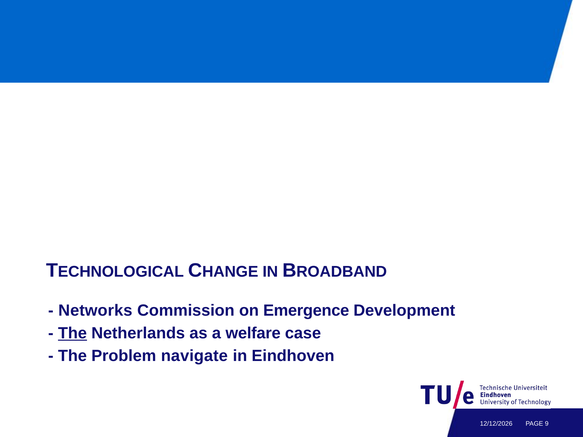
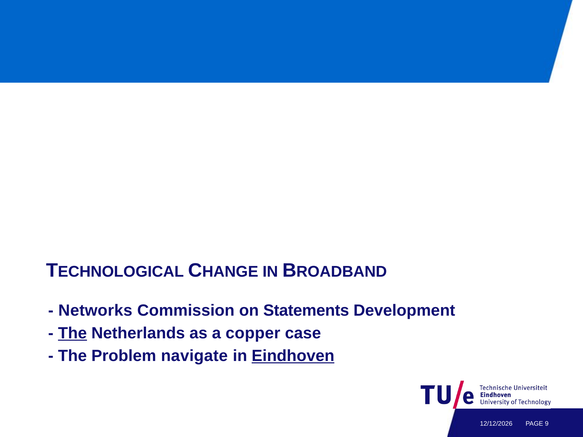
Emergence: Emergence -> Statements
welfare: welfare -> copper
Eindhoven underline: none -> present
